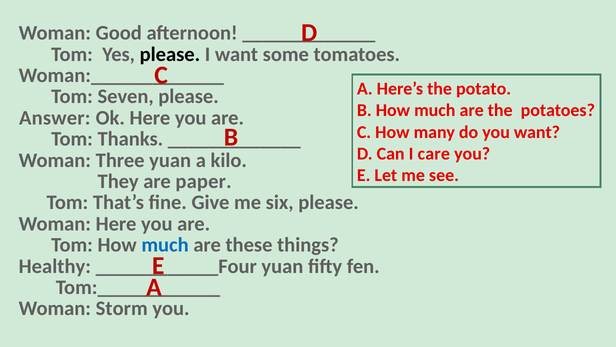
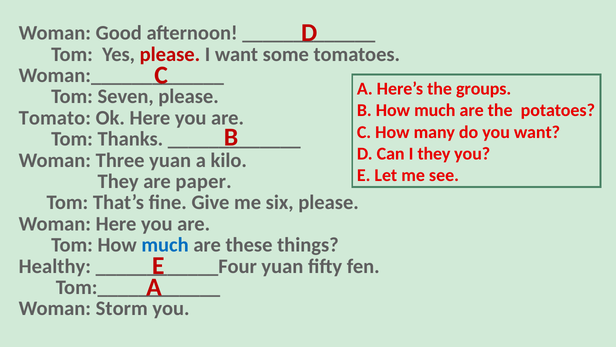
please at (170, 54) colour: black -> red
potato: potato -> groups
Answer: Answer -> Tomato
I care: care -> they
